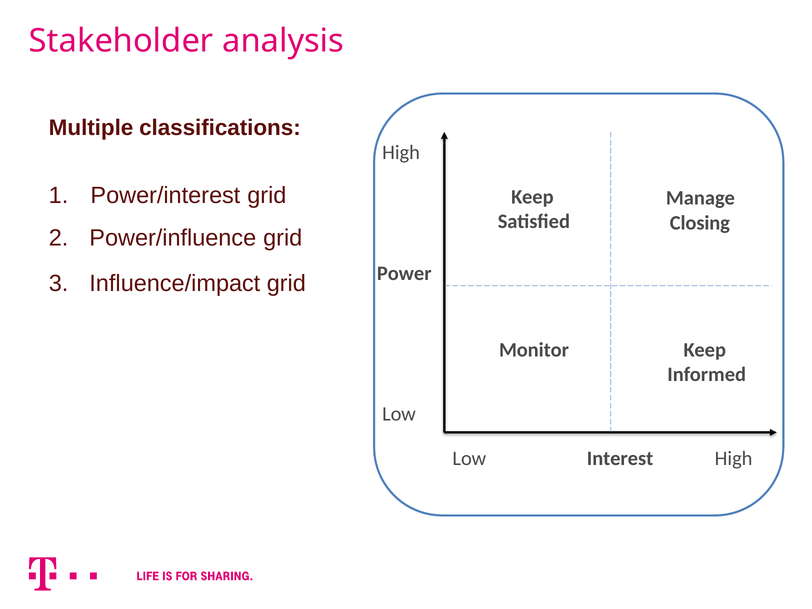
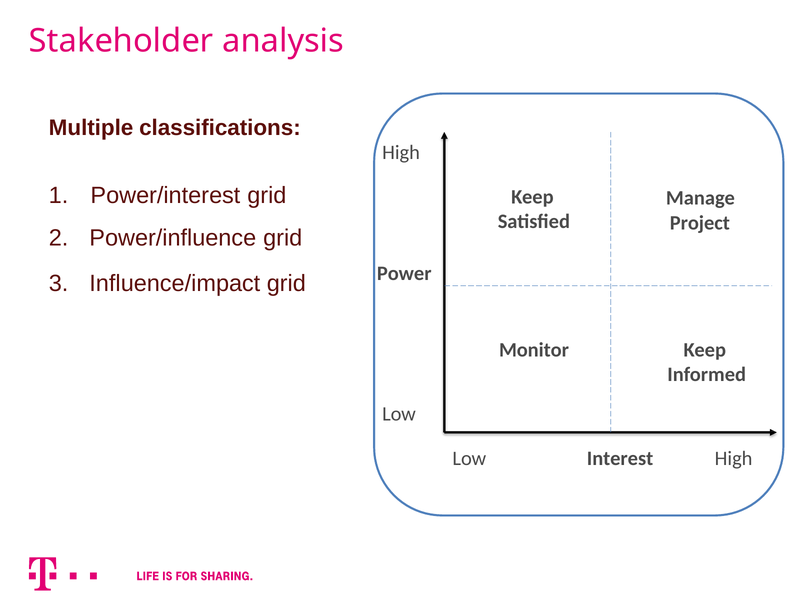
Closing: Closing -> Project
